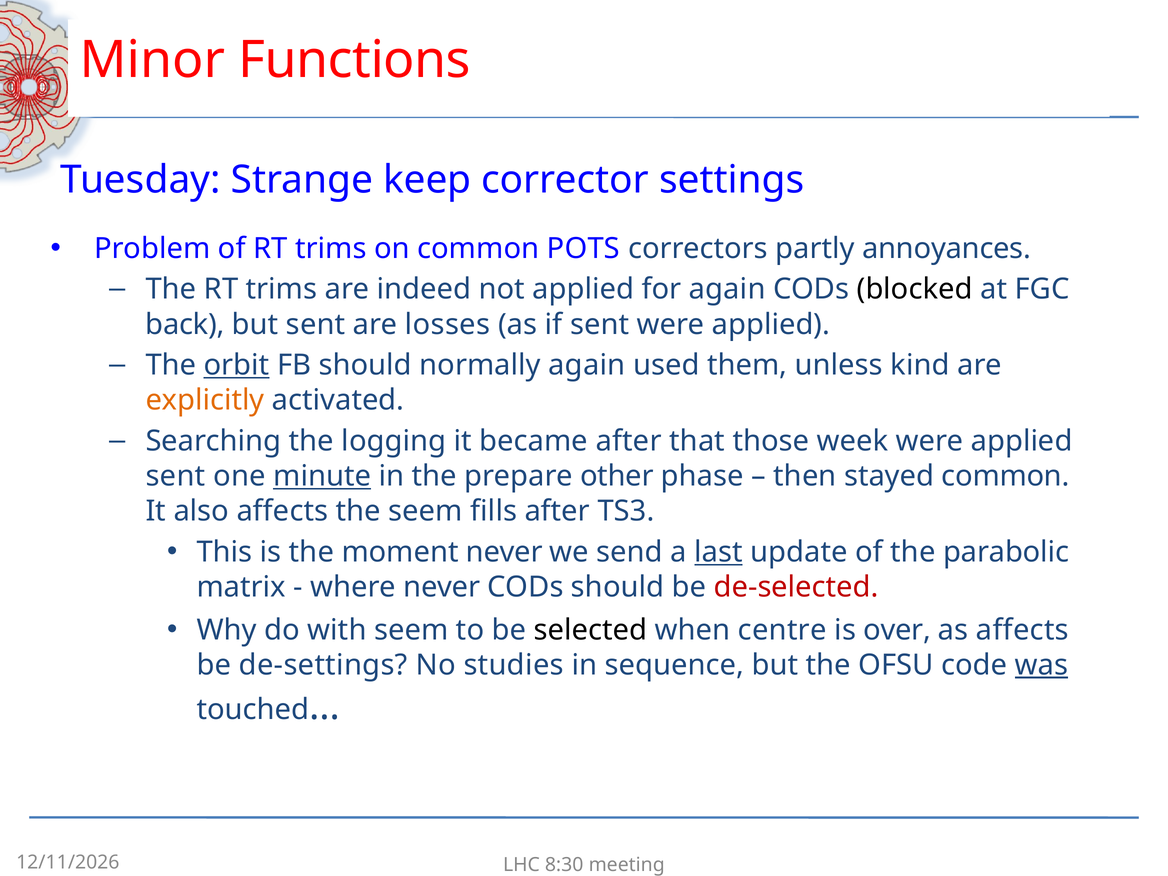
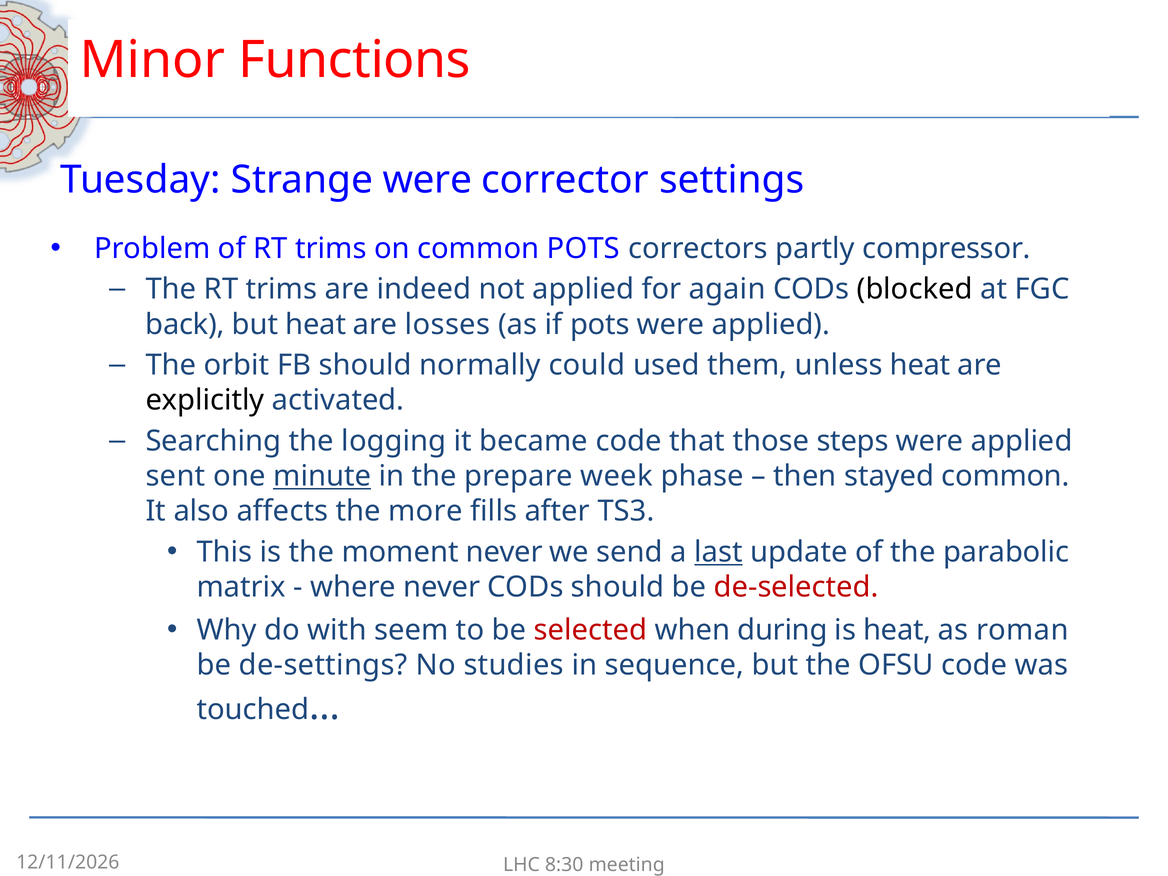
Strange keep: keep -> were
annoyances: annoyances -> compressor
but sent: sent -> heat
if sent: sent -> pots
orbit underline: present -> none
normally again: again -> could
unless kind: kind -> heat
explicitly colour: orange -> black
became after: after -> code
week: week -> steps
other: other -> week
the seem: seem -> more
selected colour: black -> red
centre: centre -> during
is over: over -> heat
as affects: affects -> roman
was underline: present -> none
